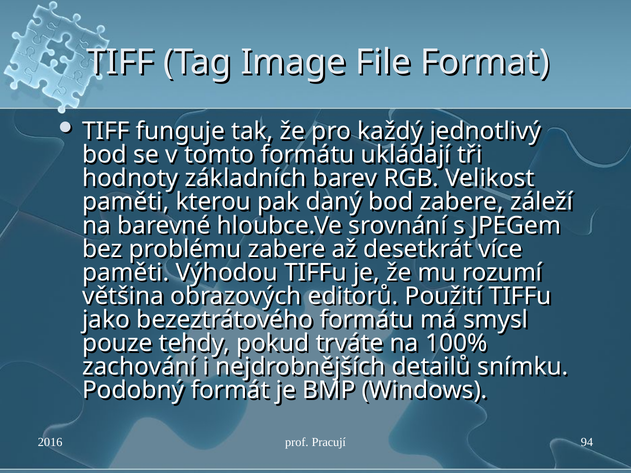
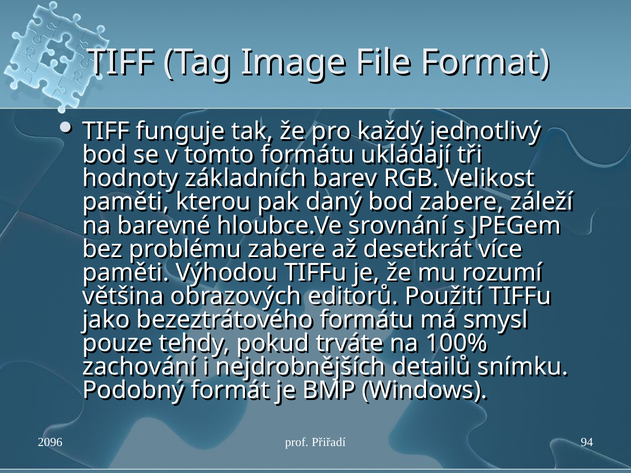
2016: 2016 -> 2096
Pracují: Pracují -> Přiřadí
